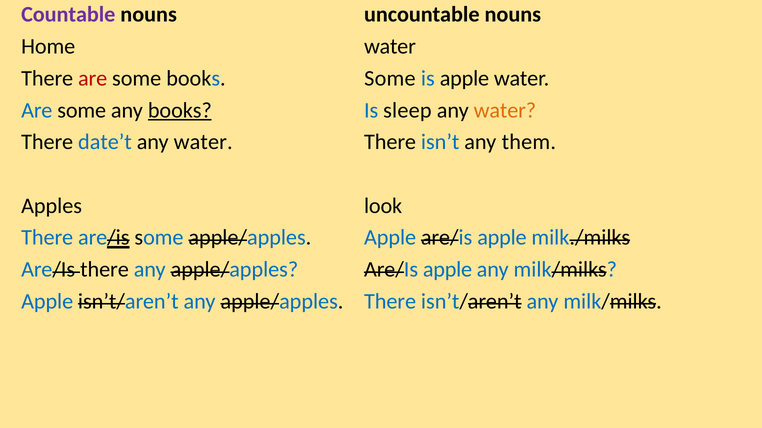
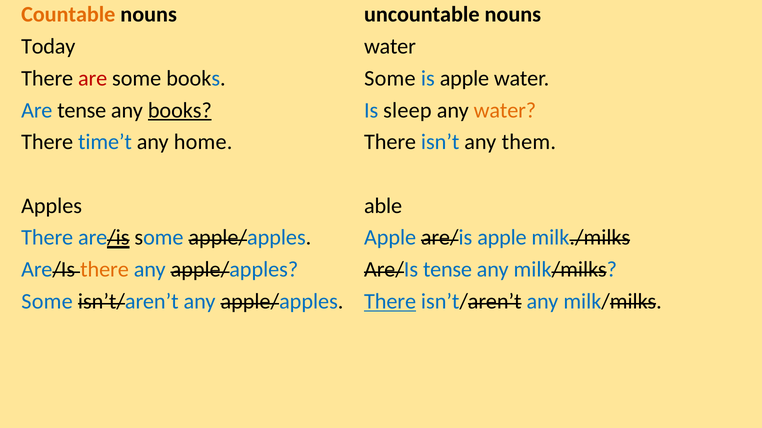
Countable colour: purple -> orange
Home: Home -> Today
some at (82, 110): some -> tense
date’t: date’t -> time’t
water at (203, 142): water -> home
look: look -> able
there at (105, 270) colour: black -> orange
apple/apples Are/Is apple: apple -> tense
Apple at (47, 302): Apple -> Some
There at (390, 302) underline: none -> present
